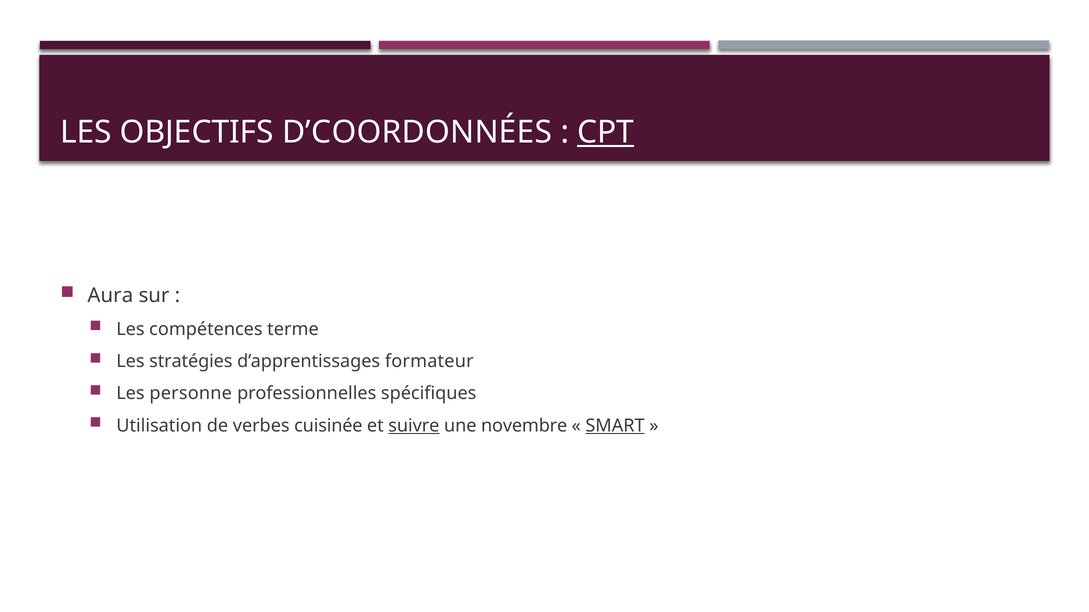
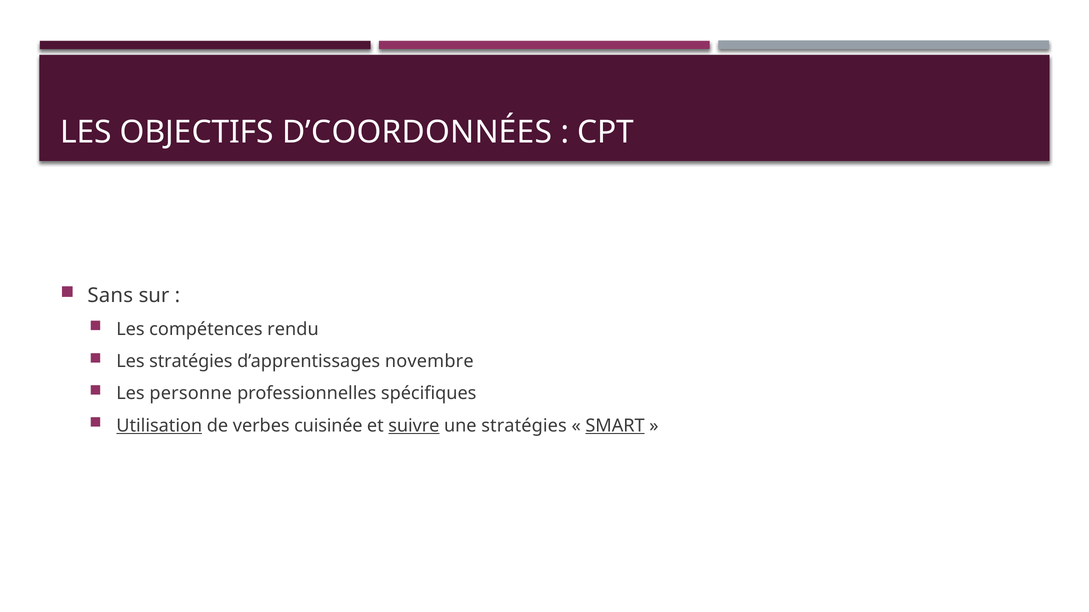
CPT underline: present -> none
Aura: Aura -> Sans
terme: terme -> rendu
formateur: formateur -> novembre
Utilisation underline: none -> present
une novembre: novembre -> stratégies
